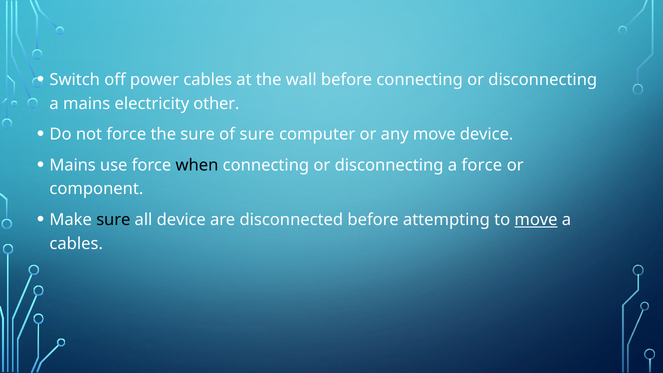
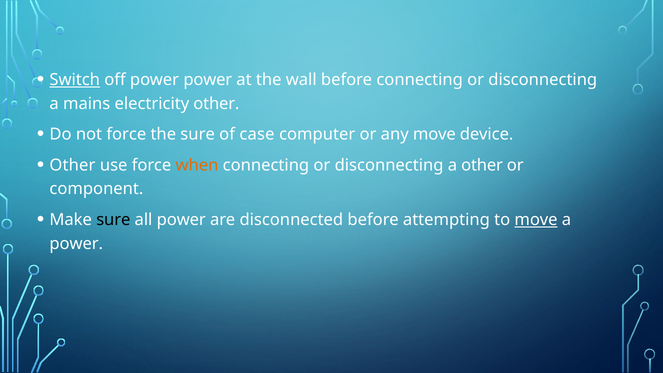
Switch underline: none -> present
power cables: cables -> power
of sure: sure -> case
Mains at (73, 165): Mains -> Other
when colour: black -> orange
a force: force -> other
all device: device -> power
cables at (76, 244): cables -> power
